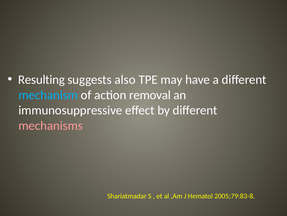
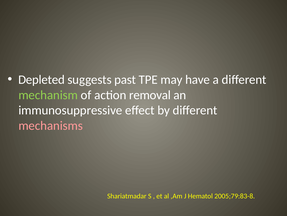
Resulting: Resulting -> Depleted
also: also -> past
mechanism colour: light blue -> light green
